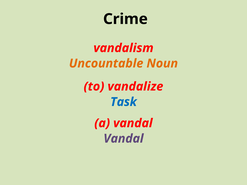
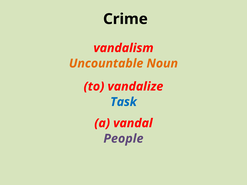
Vandal at (124, 139): Vandal -> People
